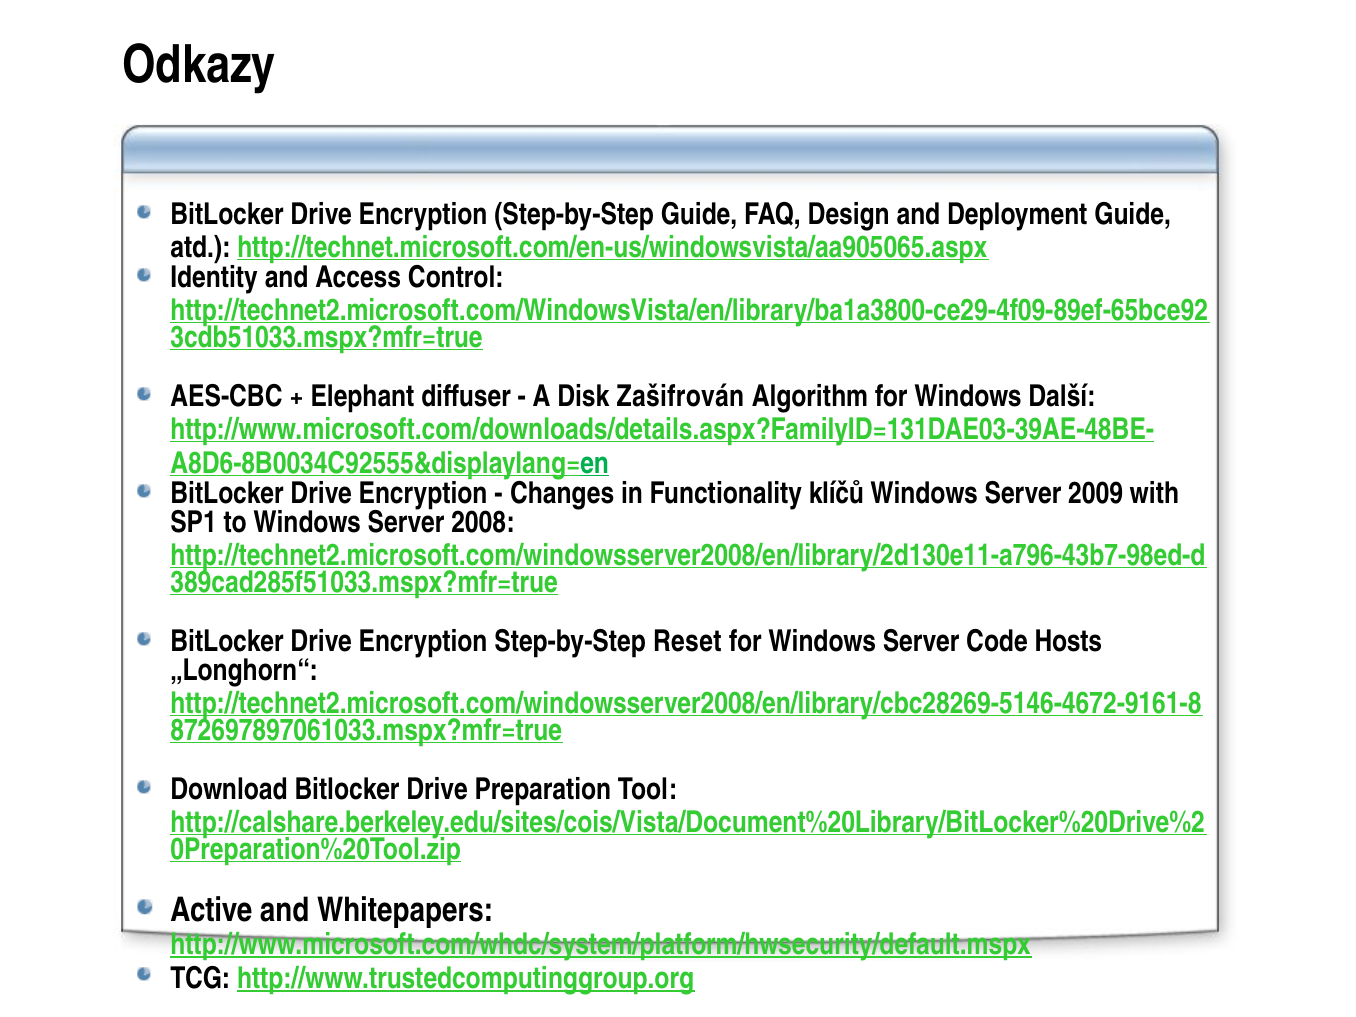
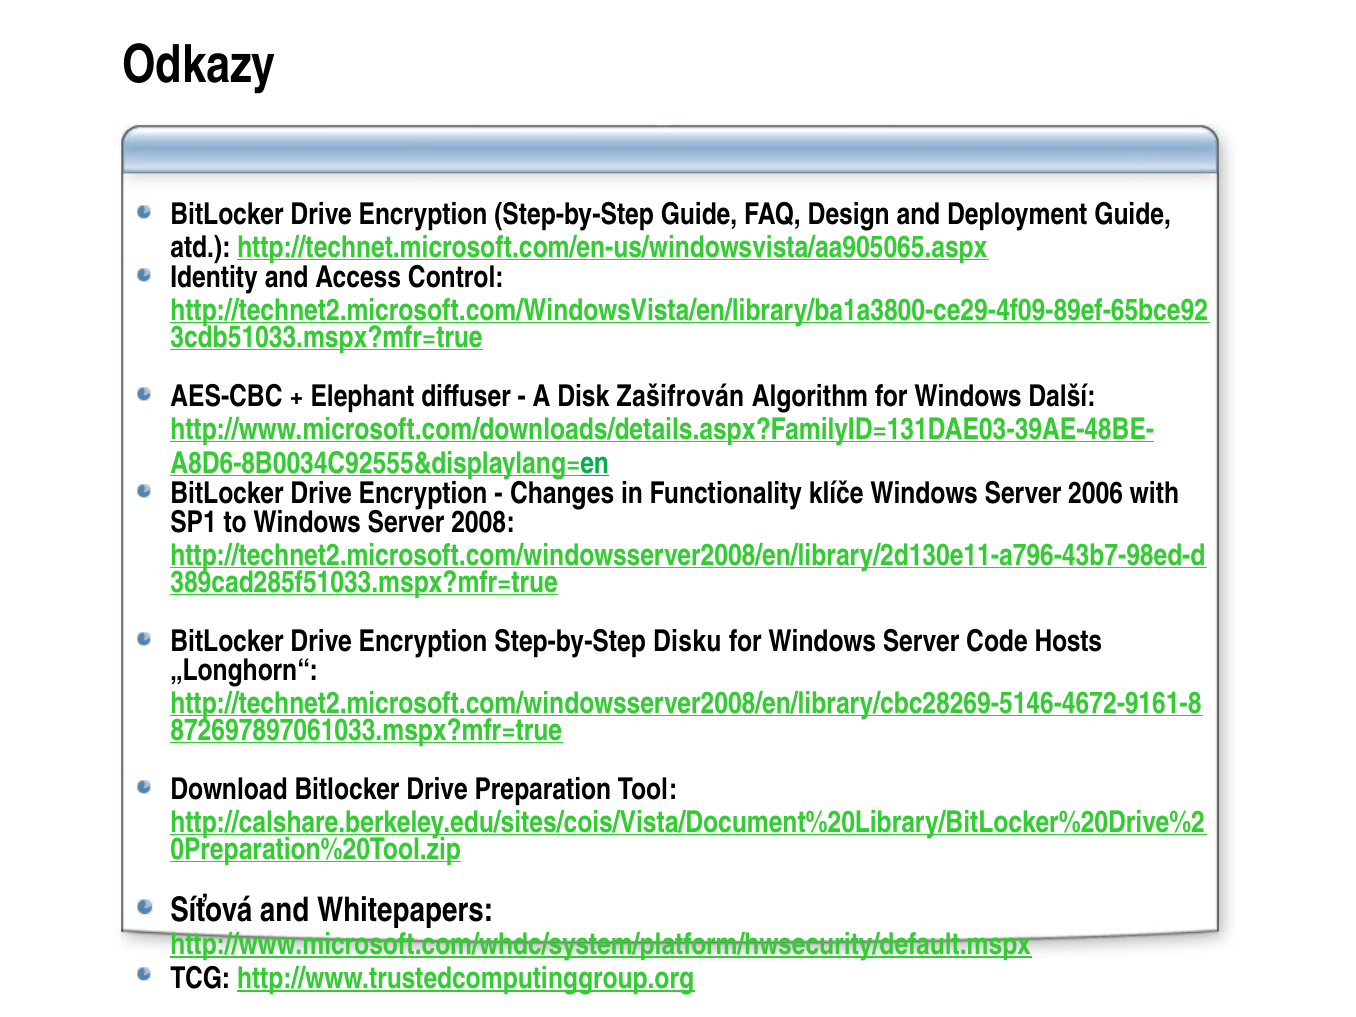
klíčů: klíčů -> klíče
2009: 2009 -> 2006
Reset: Reset -> Disku
Active: Active -> Síťová
